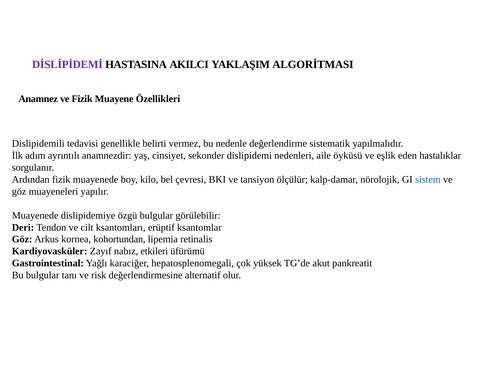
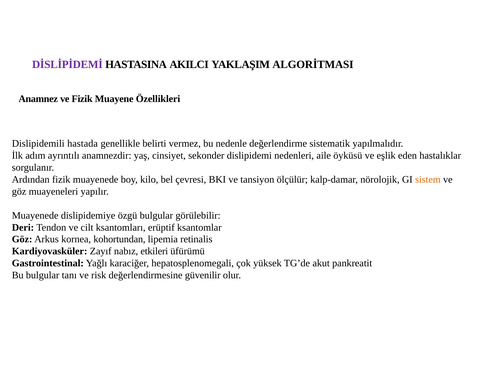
tedavisi: tedavisi -> hastada
sistem colour: blue -> orange
alternatif: alternatif -> güvenilir
